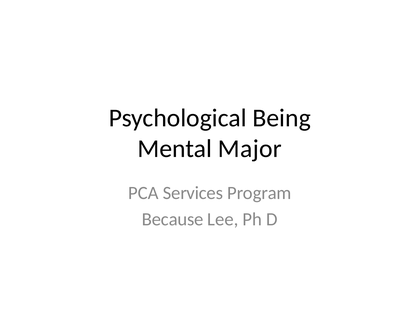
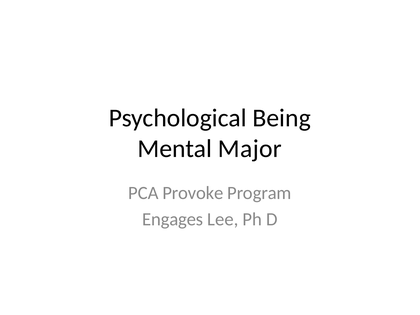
Services: Services -> Provoke
Because: Because -> Engages
